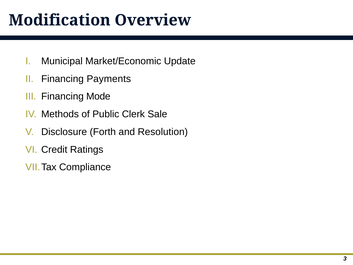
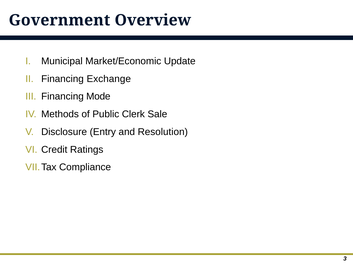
Modification: Modification -> Government
Payments: Payments -> Exchange
Forth: Forth -> Entry
